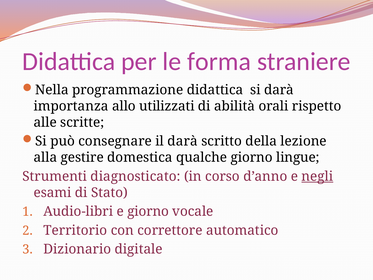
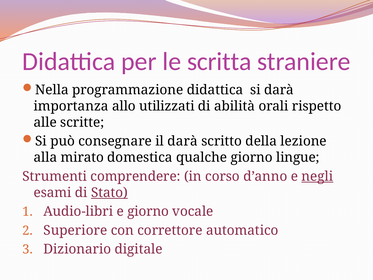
forma: forma -> scritta
gestire: gestire -> mirato
diagnosticato: diagnosticato -> comprendere
Stato underline: none -> present
Territorio: Territorio -> Superiore
